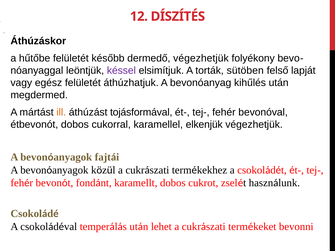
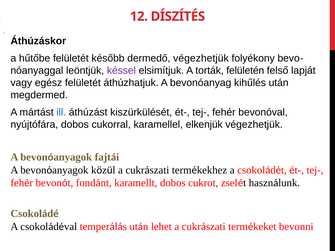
sütöben: sütöben -> felületén
ill colour: orange -> blue
tojásformával: tojásformával -> kiszürkülését
étbevonót: étbevonót -> nyújtófára
